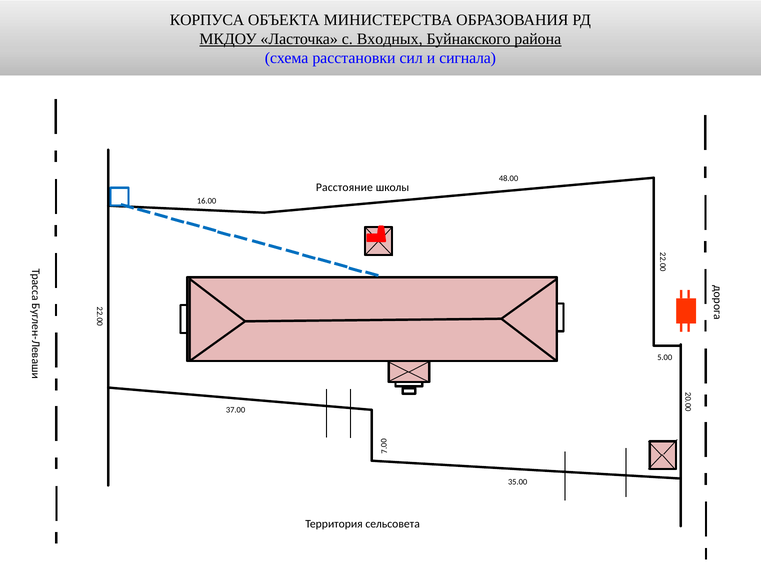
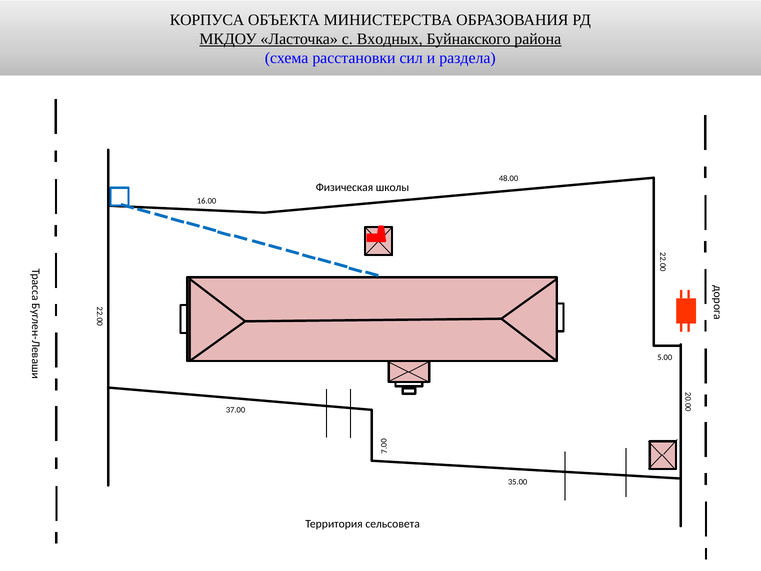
сигнала: сигнала -> раздела
Расстояние: Расстояние -> Физическая
